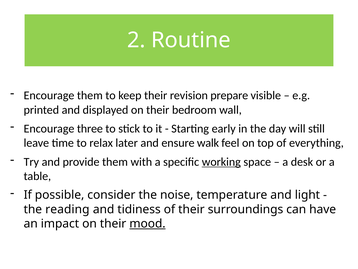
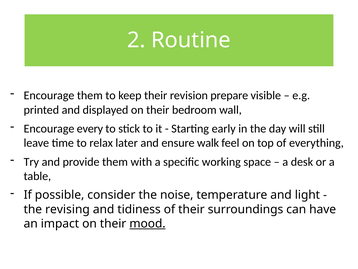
three: three -> every
working underline: present -> none
reading: reading -> revising
